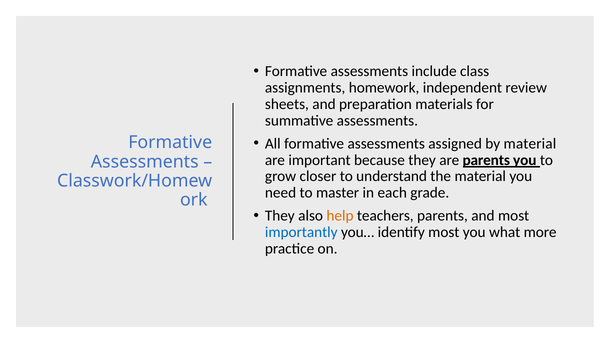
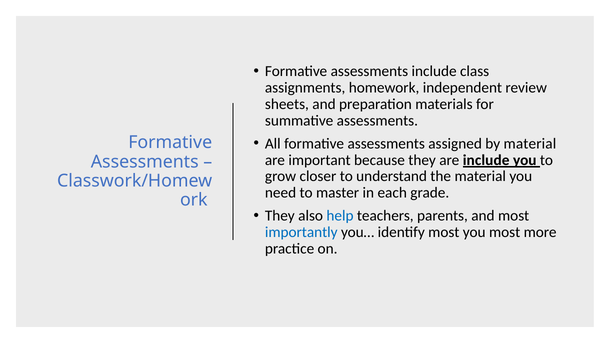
are parents: parents -> include
help colour: orange -> blue
you what: what -> most
